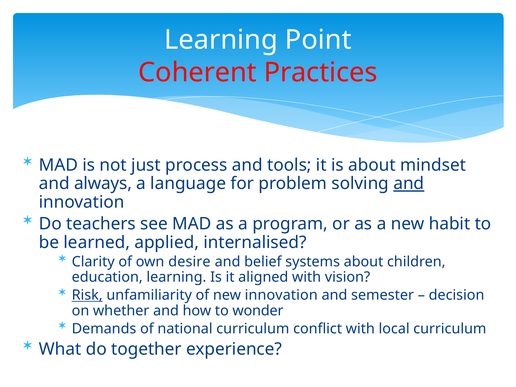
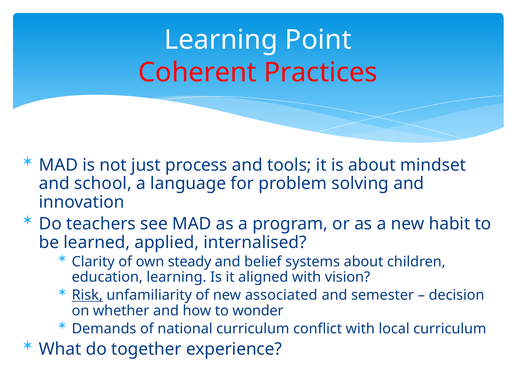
always: always -> school
and at (409, 184) underline: present -> none
desire: desire -> steady
new innovation: innovation -> associated
